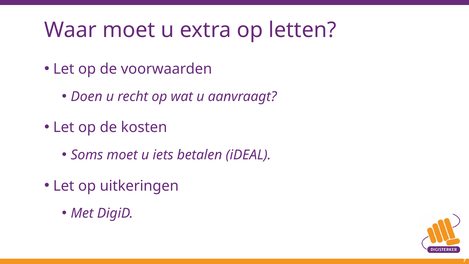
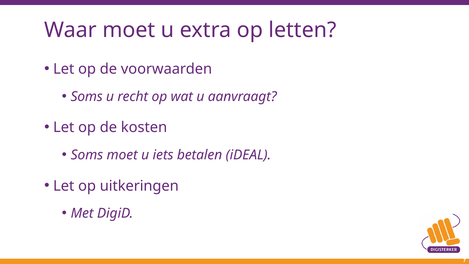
Doen at (87, 97): Doen -> Soms
